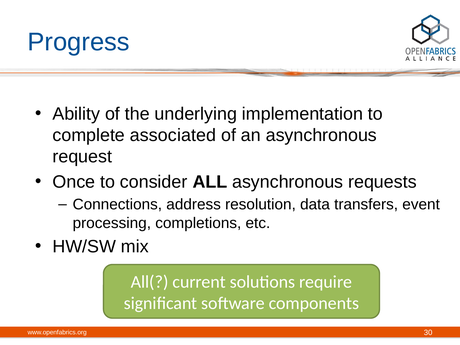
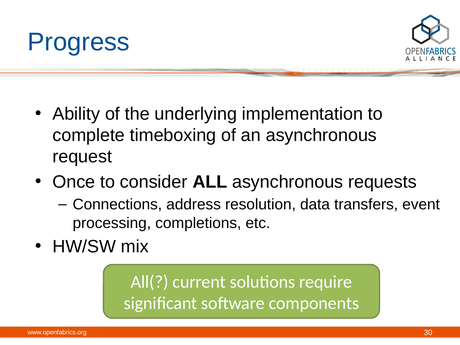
associated: associated -> timeboxing
